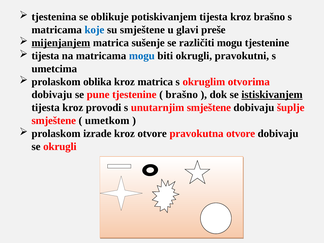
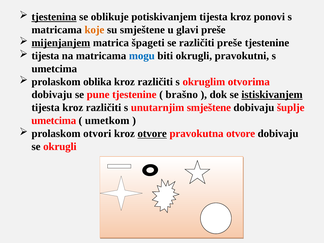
tjestenina underline: none -> present
kroz brašno: brašno -> ponovi
koje colour: blue -> orange
sušenje: sušenje -> špageti
različiti mogu: mogu -> preše
matrica at (155, 82): matrica -> različiti
tijesta kroz provodi: provodi -> različiti
smještene at (54, 121): smještene -> umetcima
izrade: izrade -> otvori
otvore at (152, 134) underline: none -> present
